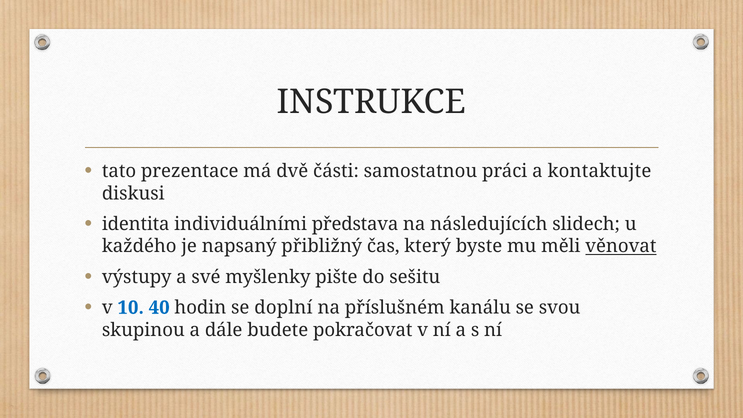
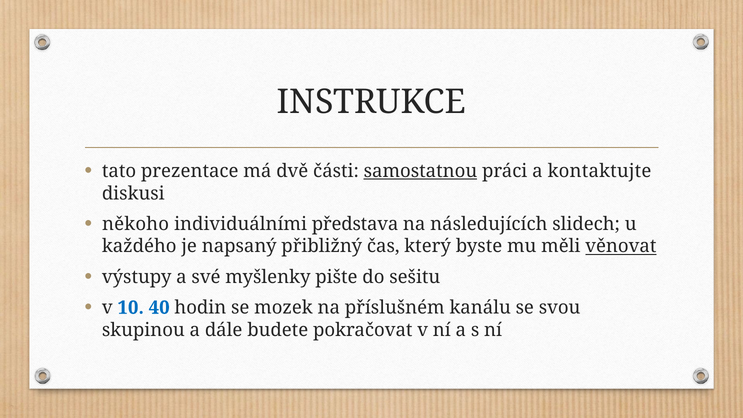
samostatnou underline: none -> present
identita: identita -> někoho
doplní: doplní -> mozek
